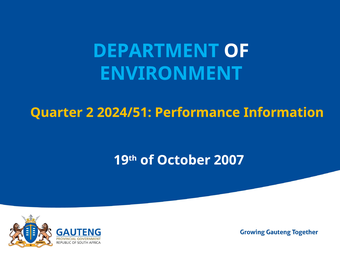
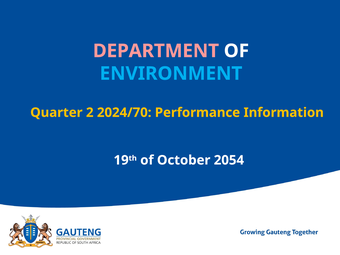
DEPARTMENT colour: light blue -> pink
2024/51: 2024/51 -> 2024/70
2007: 2007 -> 2054
